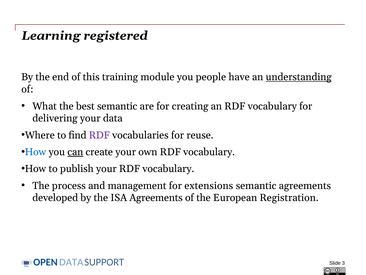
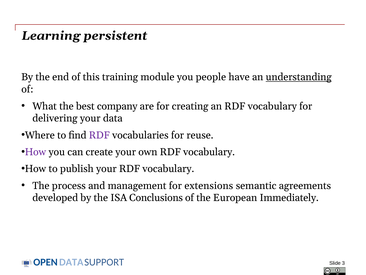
registered: registered -> persistent
best semantic: semantic -> company
How at (36, 152) colour: blue -> purple
can underline: present -> none
ISA Agreements: Agreements -> Conclusions
Registration: Registration -> Immediately
